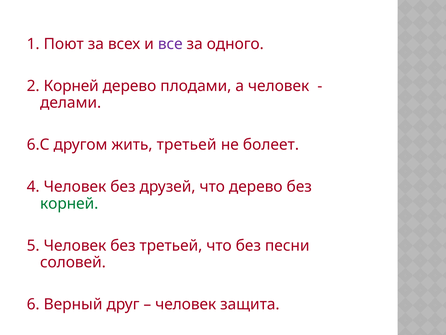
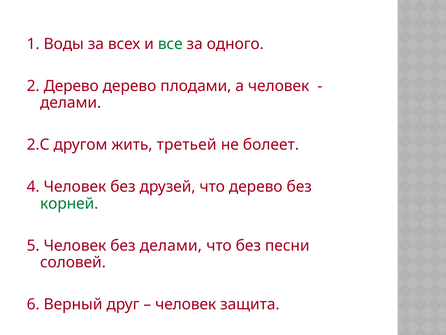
Поют: Поют -> Воды
все colour: purple -> green
2 Корней: Корней -> Дерево
6.С: 6.С -> 2.С
без третьей: третьей -> делами
